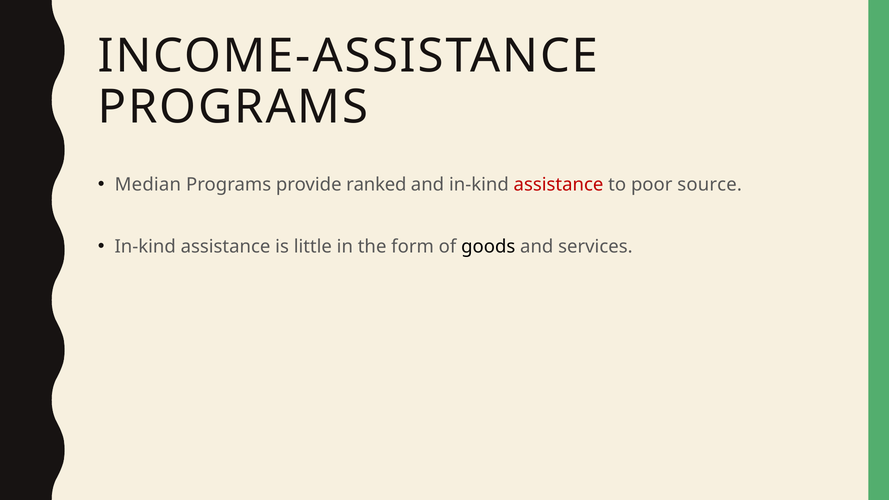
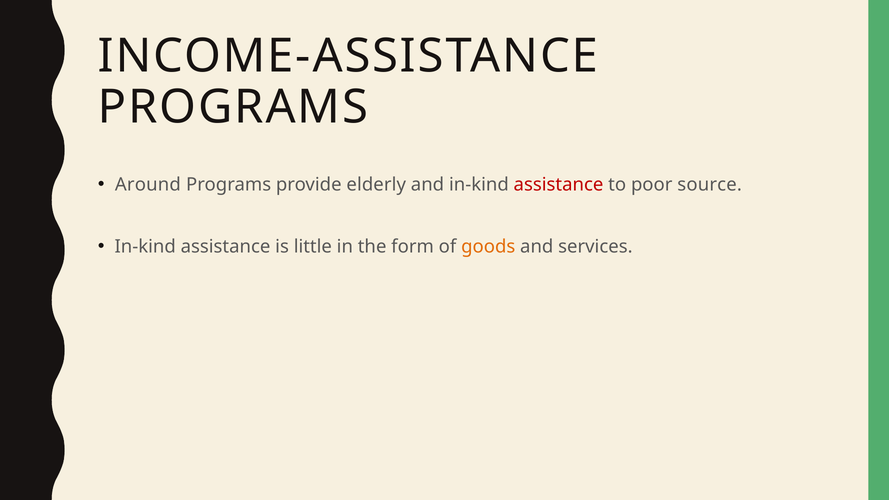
Median: Median -> Around
ranked: ranked -> elderly
goods colour: black -> orange
